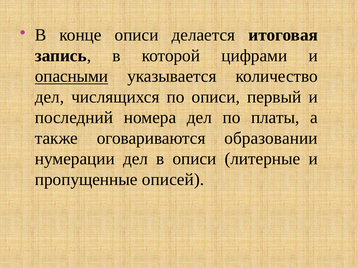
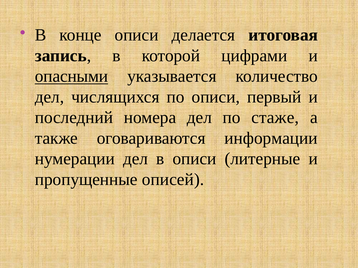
платы: платы -> стаже
образовании: образовании -> информации
